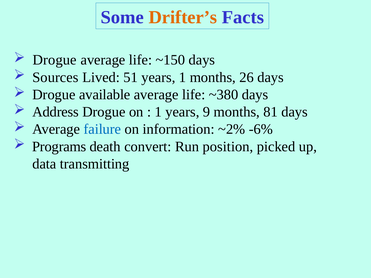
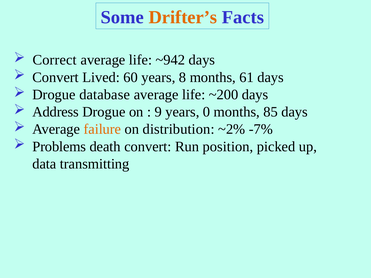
Drogue at (55, 60): Drogue -> Correct
~150: ~150 -> ~942
Sources at (55, 77): Sources -> Convert
51: 51 -> 60
years 1: 1 -> 8
26: 26 -> 61
available: available -> database
~380: ~380 -> ~200
1 at (158, 112): 1 -> 9
9: 9 -> 0
81: 81 -> 85
failure colour: blue -> orange
information: information -> distribution
-6%: -6% -> -7%
Programs: Programs -> Problems
